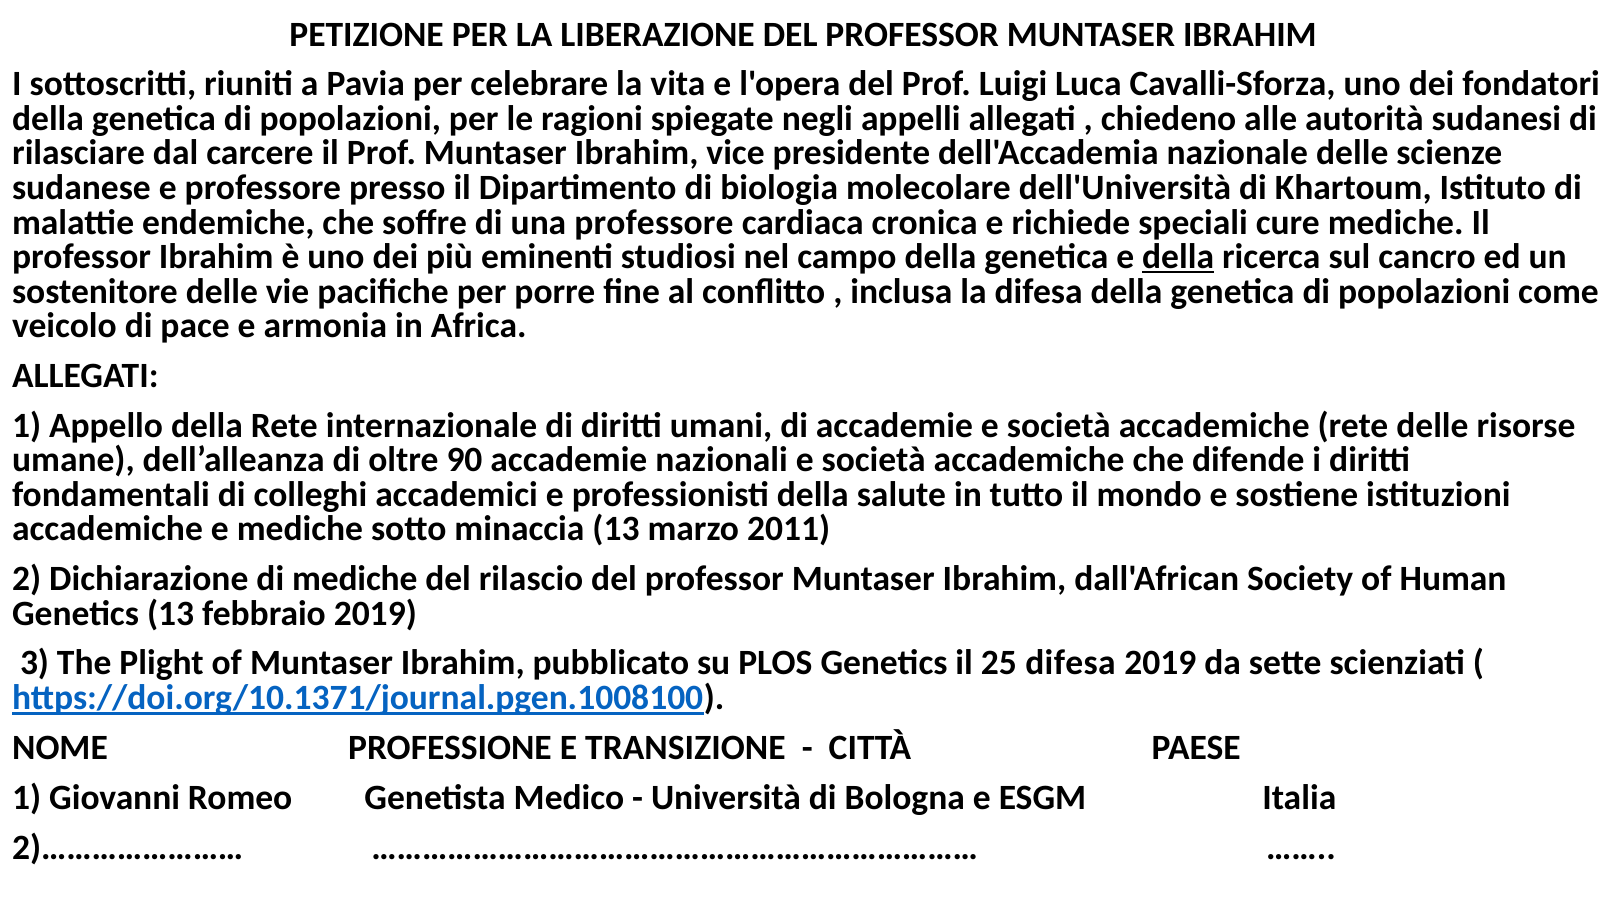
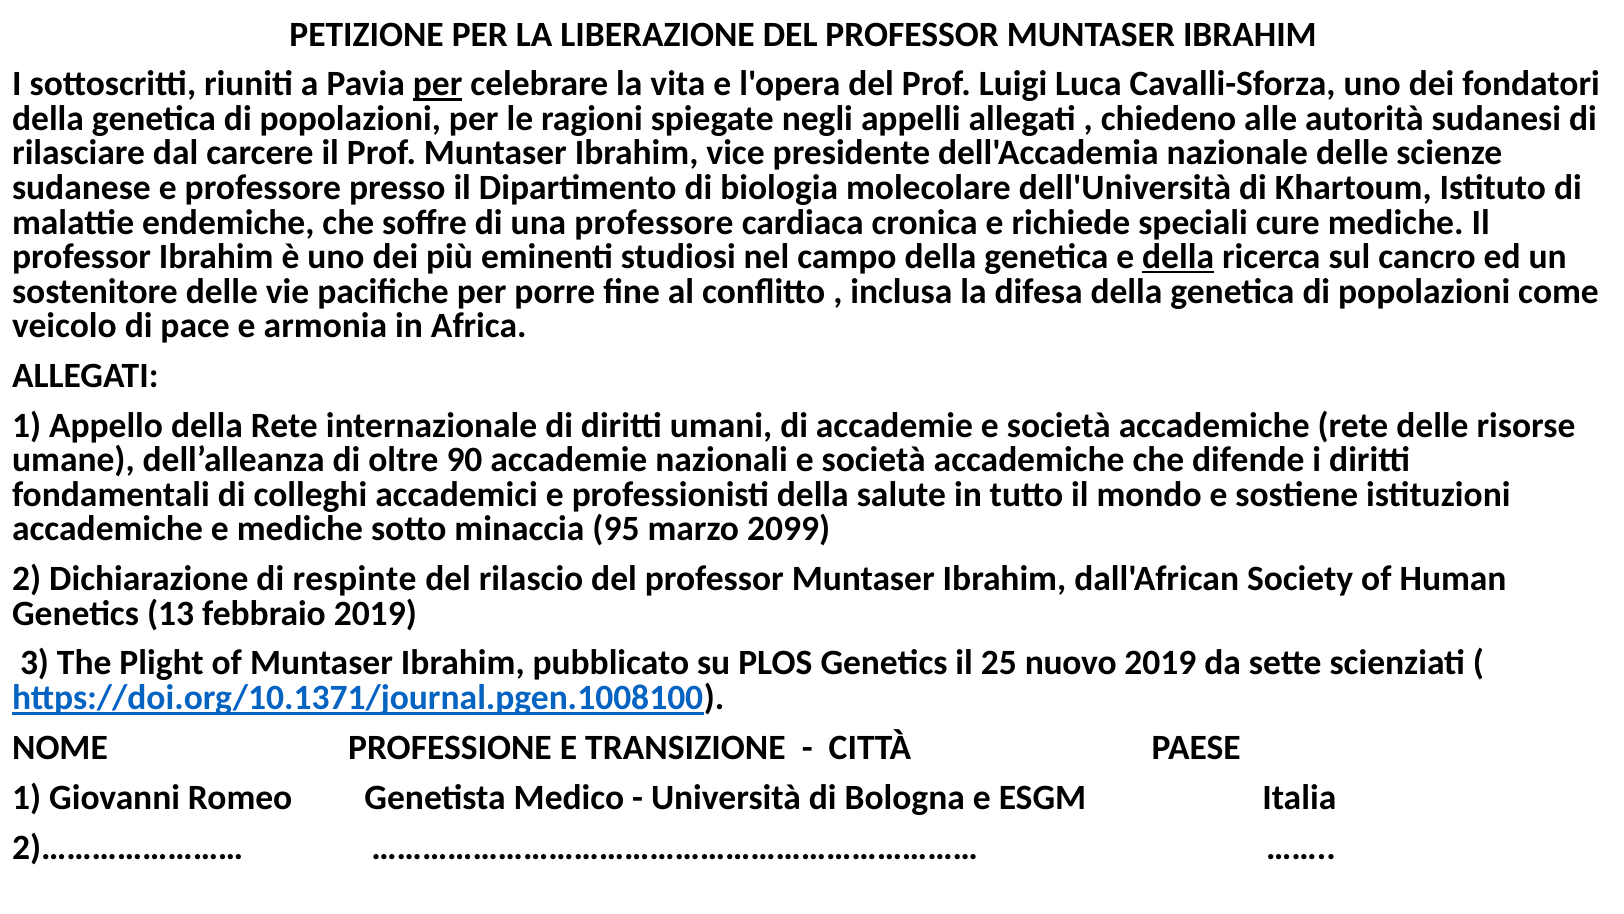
per at (438, 84) underline: none -> present
minaccia 13: 13 -> 95
2011: 2011 -> 2099
di mediche: mediche -> respinte
25 difesa: difesa -> nuovo
